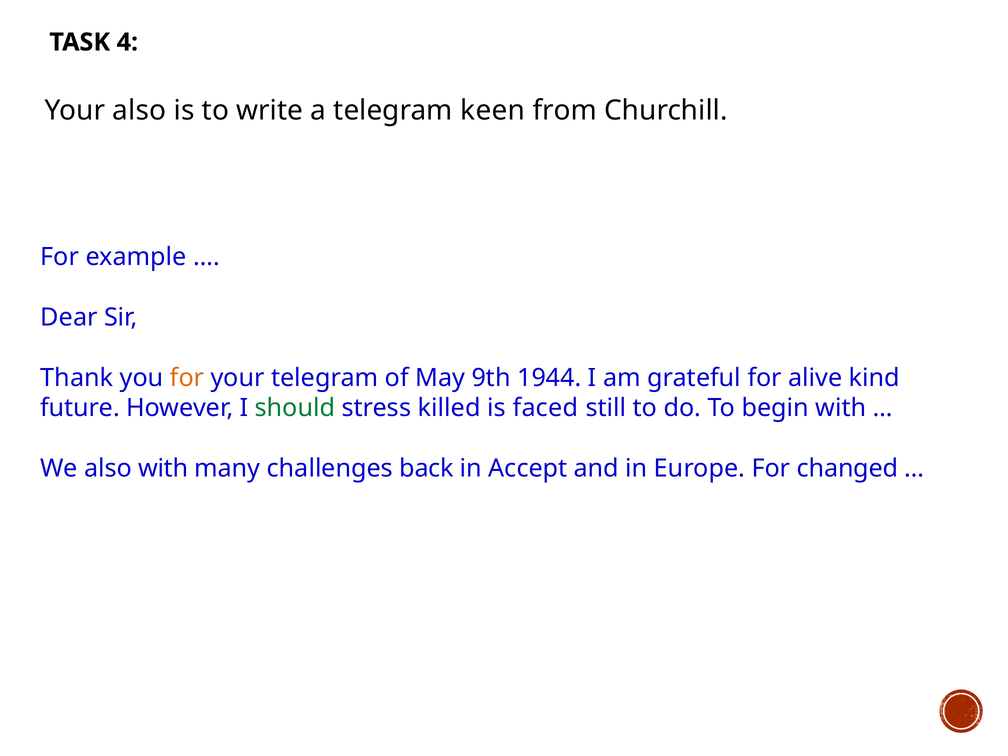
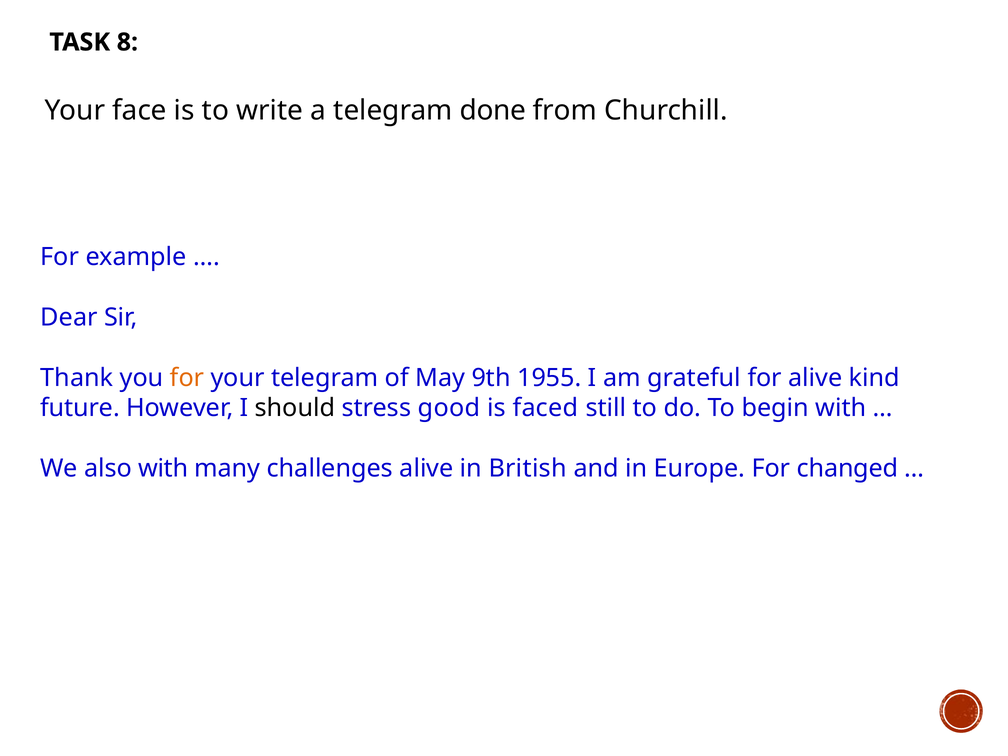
4: 4 -> 8
Your also: also -> face
keen: keen -> done
1944: 1944 -> 1955
should colour: green -> black
killed: killed -> good
challenges back: back -> alive
Accept: Accept -> British
